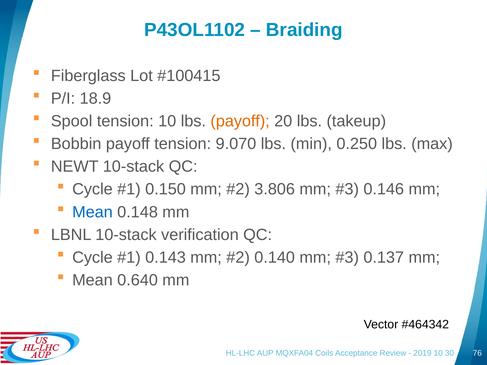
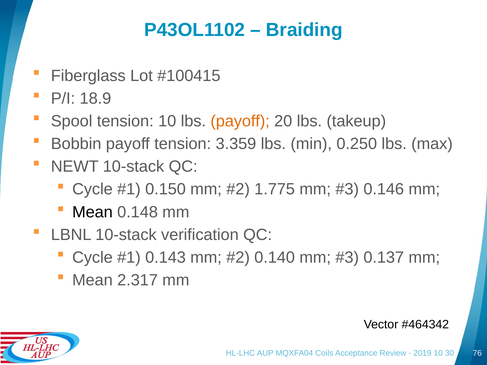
9.070: 9.070 -> 3.359
3.806: 3.806 -> 1.775
Mean at (92, 212) colour: blue -> black
0.640: 0.640 -> 2.317
